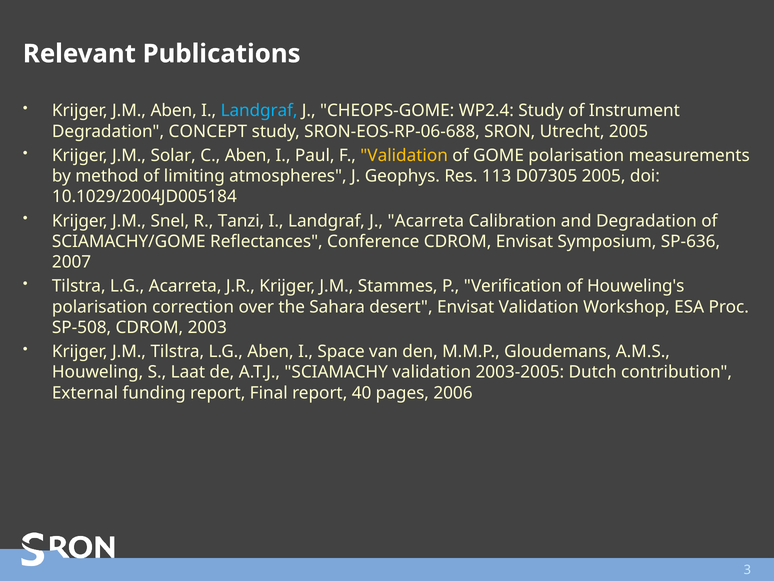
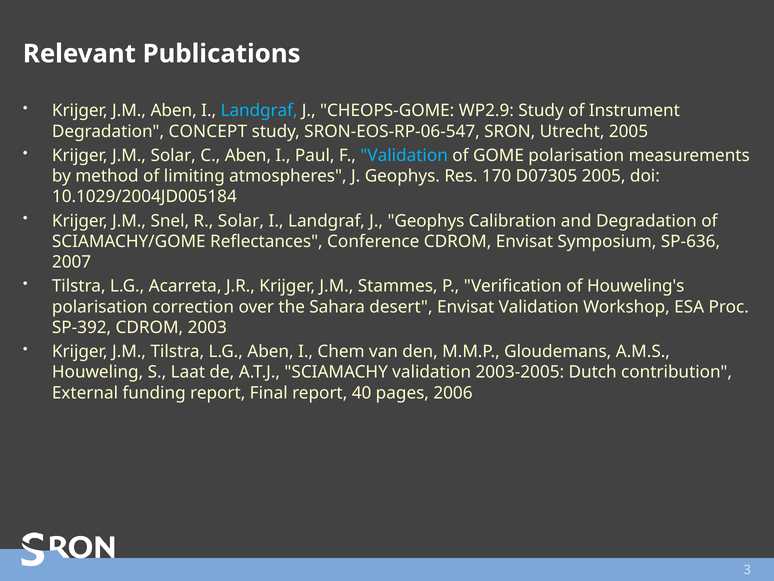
WP2.4: WP2.4 -> WP2.9
SRON-EOS-RP-06-688: SRON-EOS-RP-06-688 -> SRON-EOS-RP-06-547
Validation at (404, 155) colour: yellow -> light blue
113: 113 -> 170
R Tanzi: Tanzi -> Solar
Landgraf J Acarreta: Acarreta -> Geophys
SP-508: SP-508 -> SP-392
Space: Space -> Chem
